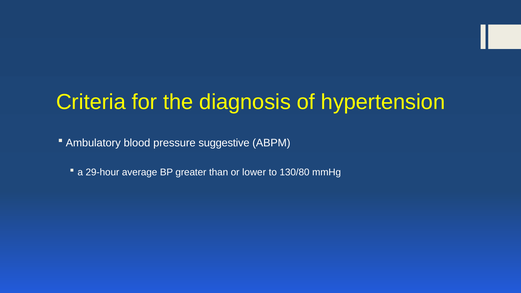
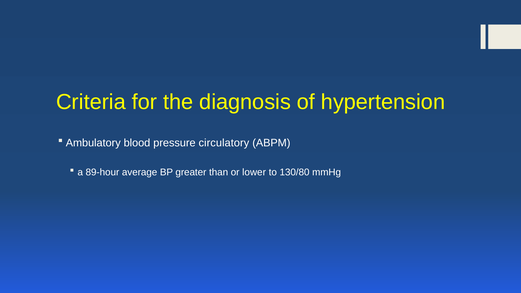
suggestive: suggestive -> circulatory
29-hour: 29-hour -> 89-hour
